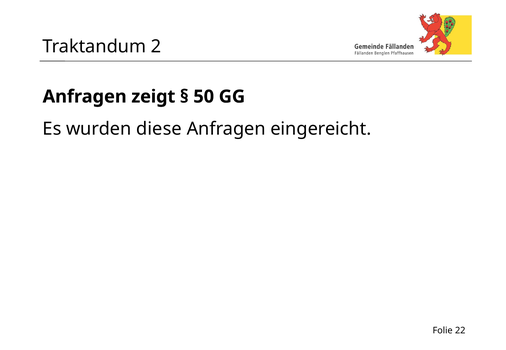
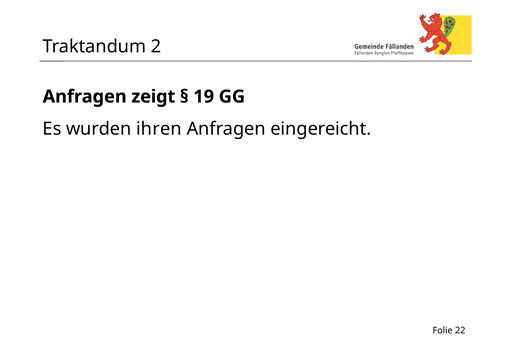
50: 50 -> 19
diese: diese -> ihren
